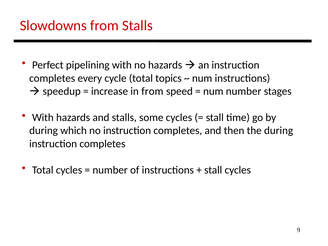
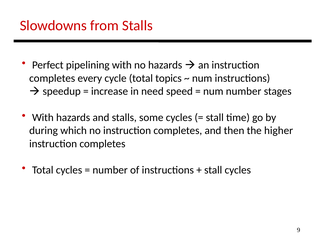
in from: from -> need
the during: during -> higher
